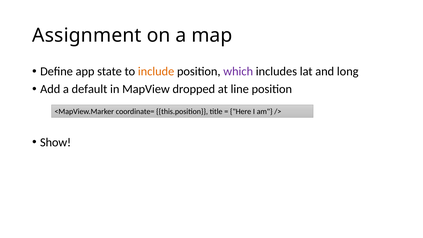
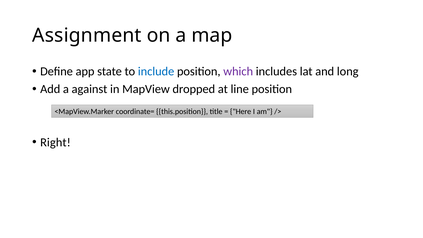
include colour: orange -> blue
default: default -> against
Show: Show -> Right
